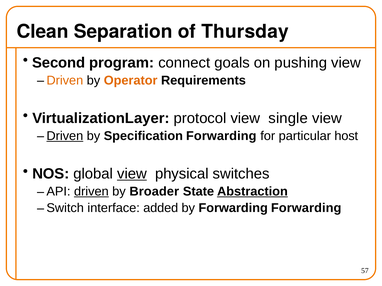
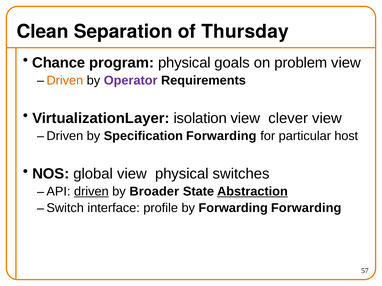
Second: Second -> Chance
program connect: connect -> physical
pushing: pushing -> problem
Operator colour: orange -> purple
protocol: protocol -> isolation
single: single -> clever
Driven at (65, 136) underline: present -> none
view at (132, 174) underline: present -> none
added: added -> profile
